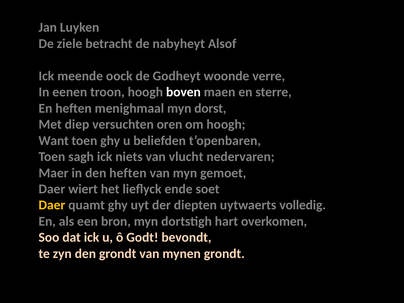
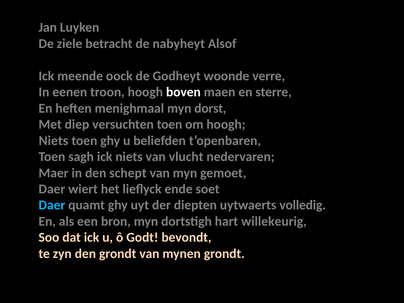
versuchten oren: oren -> toen
Want at (54, 141): Want -> Niets
den heften: heften -> schept
Daer at (52, 205) colour: yellow -> light blue
overkomen: overkomen -> willekeurig
